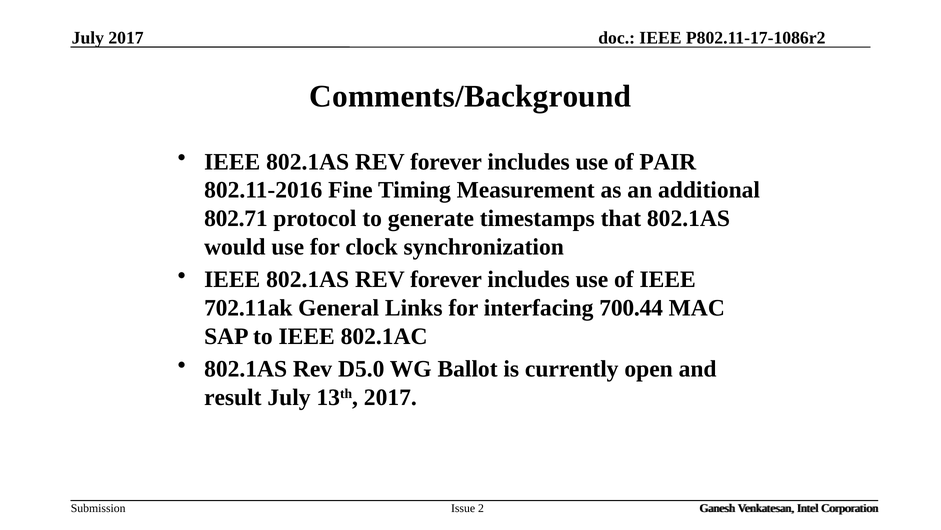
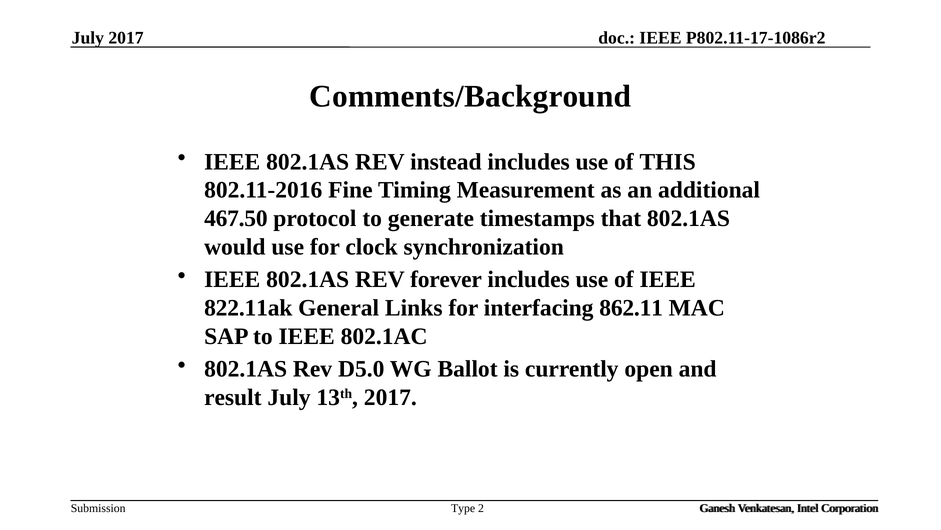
forever at (446, 162): forever -> instead
PAIR: PAIR -> THIS
802.71: 802.71 -> 467.50
702.11ak: 702.11ak -> 822.11ak
700.44: 700.44 -> 862.11
Issue: Issue -> Type
